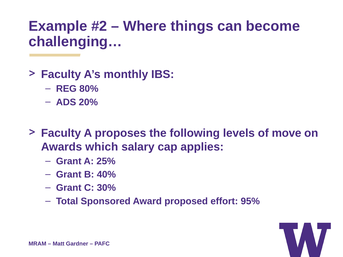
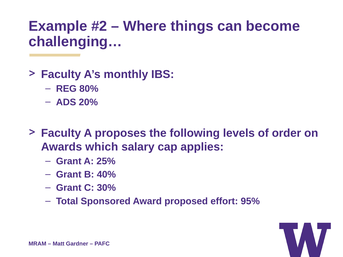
move: move -> order
